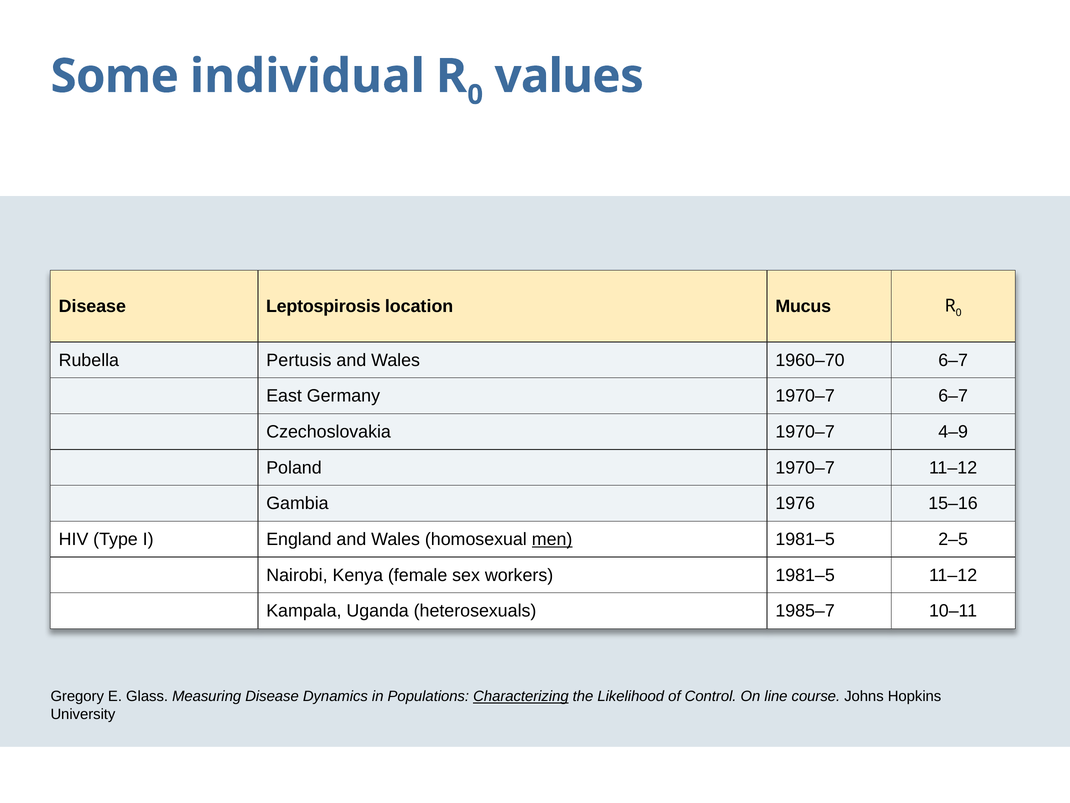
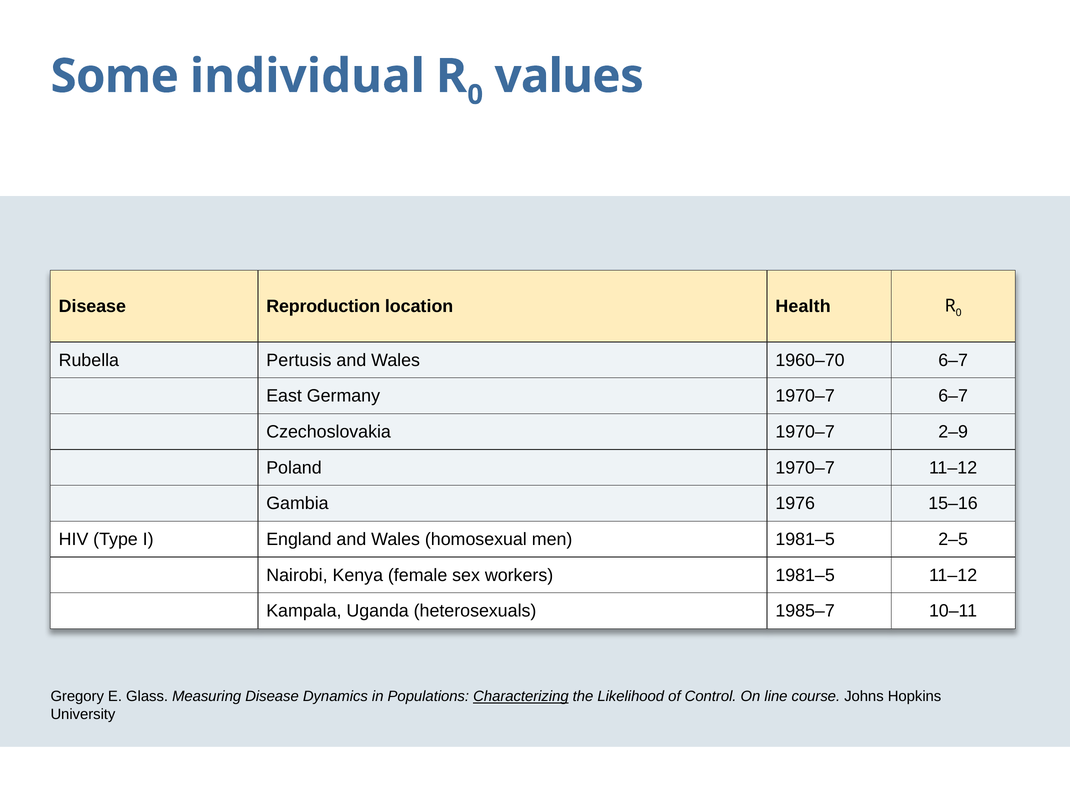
Leptospirosis: Leptospirosis -> Reproduction
Mucus: Mucus -> Health
4–9: 4–9 -> 2–9
men underline: present -> none
